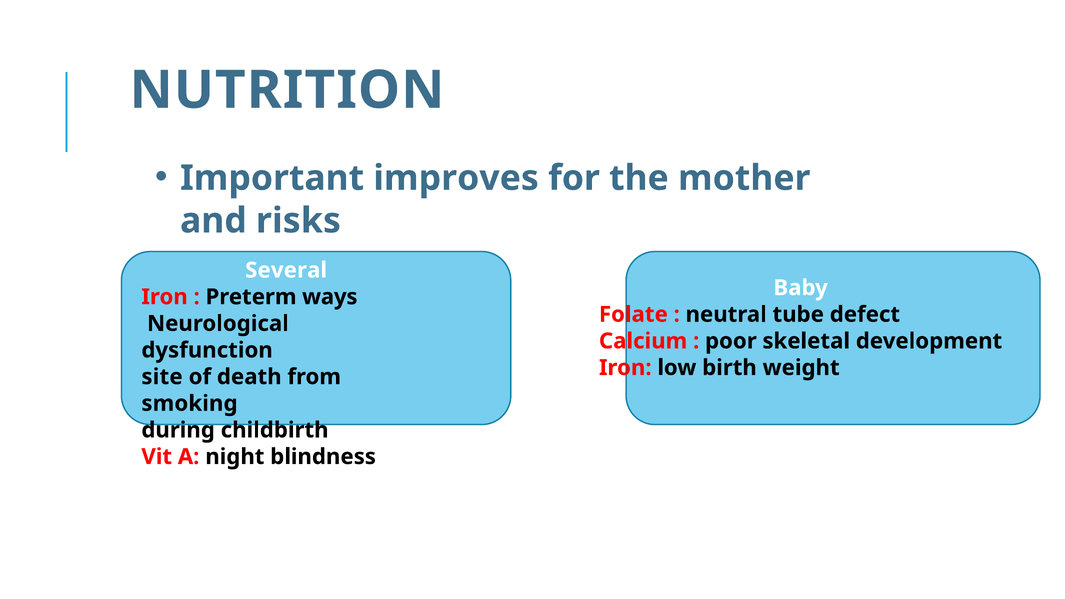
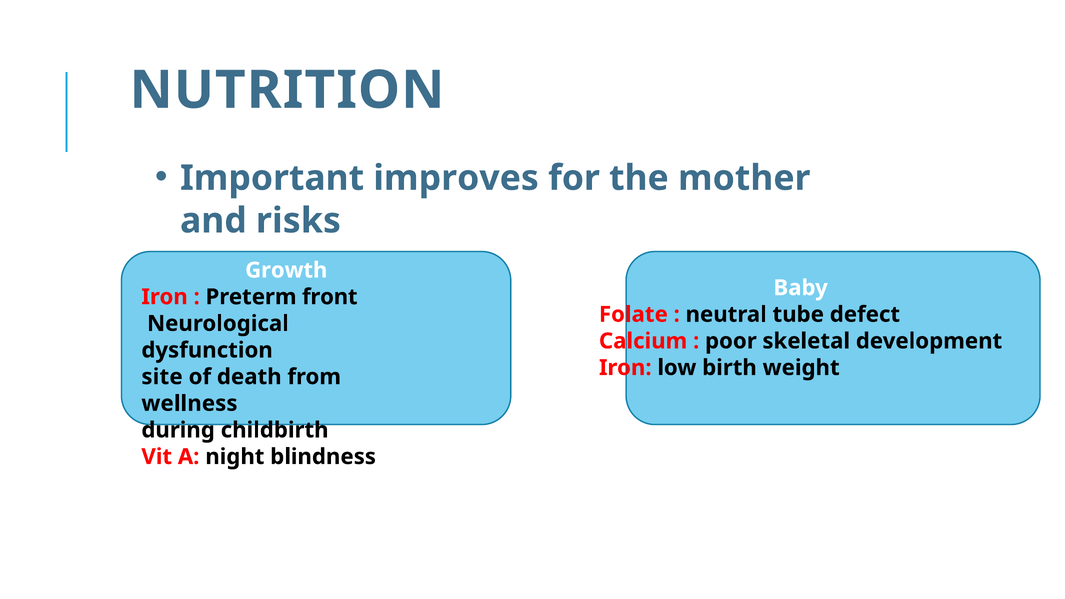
Several: Several -> Growth
ways: ways -> front
smoking: smoking -> wellness
